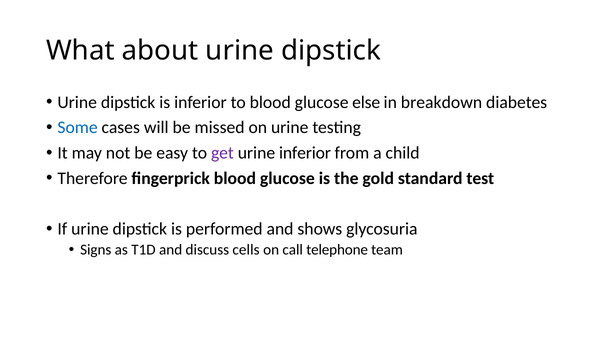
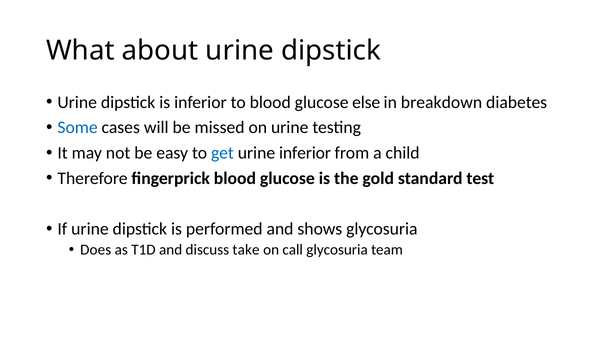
get colour: purple -> blue
Signs: Signs -> Does
cells: cells -> take
call telephone: telephone -> glycosuria
